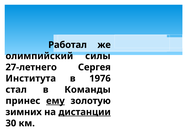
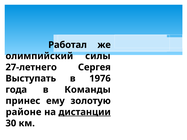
Института: Института -> Выступать
стал: стал -> года
ему underline: present -> none
зимних: зимних -> районе
